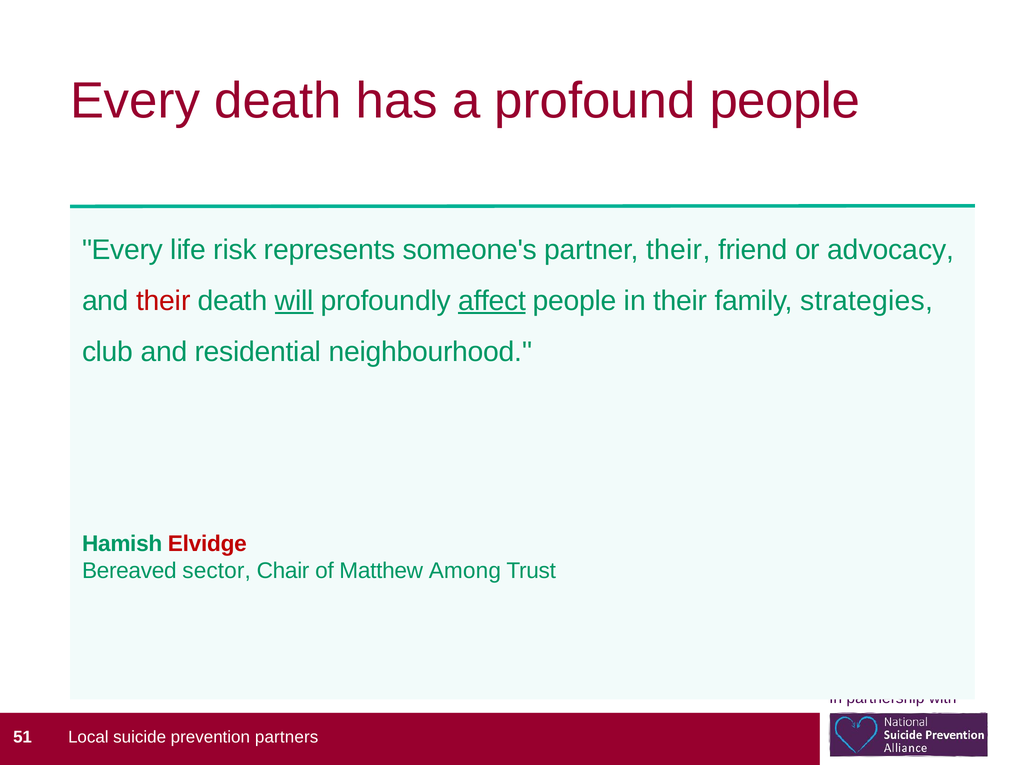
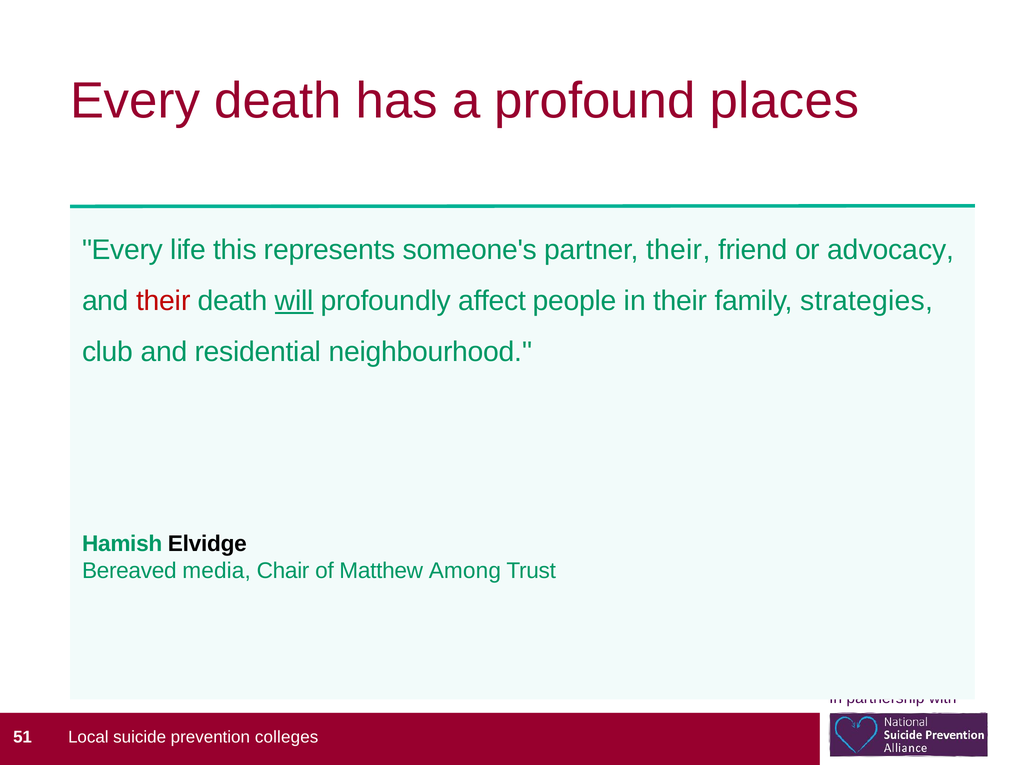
profound people: people -> places
risk: risk -> this
affect underline: present -> none
Elvidge colour: red -> black
sector: sector -> media
partners: partners -> colleges
